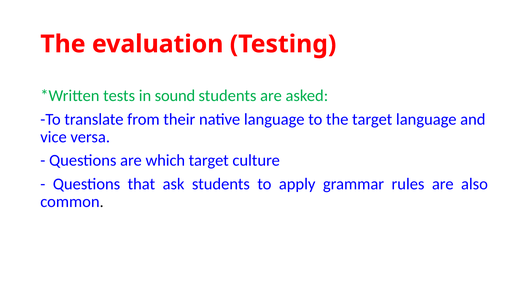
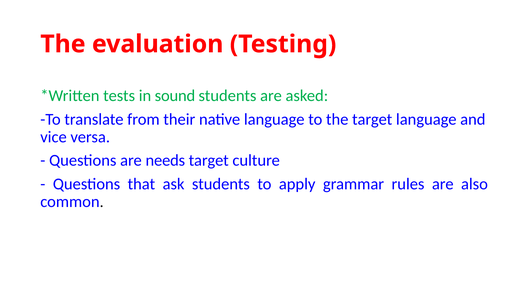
which: which -> needs
